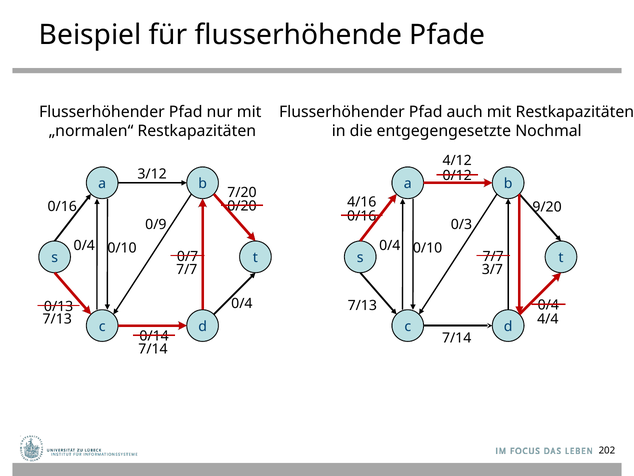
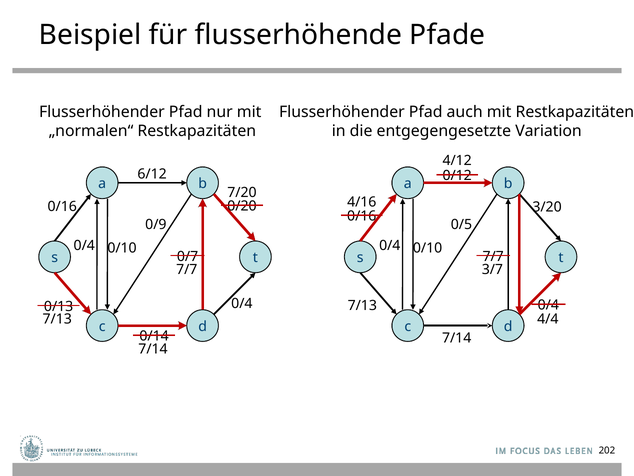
Nochmal: Nochmal -> Variation
3/12: 3/12 -> 6/12
9/20: 9/20 -> 3/20
0/3: 0/3 -> 0/5
